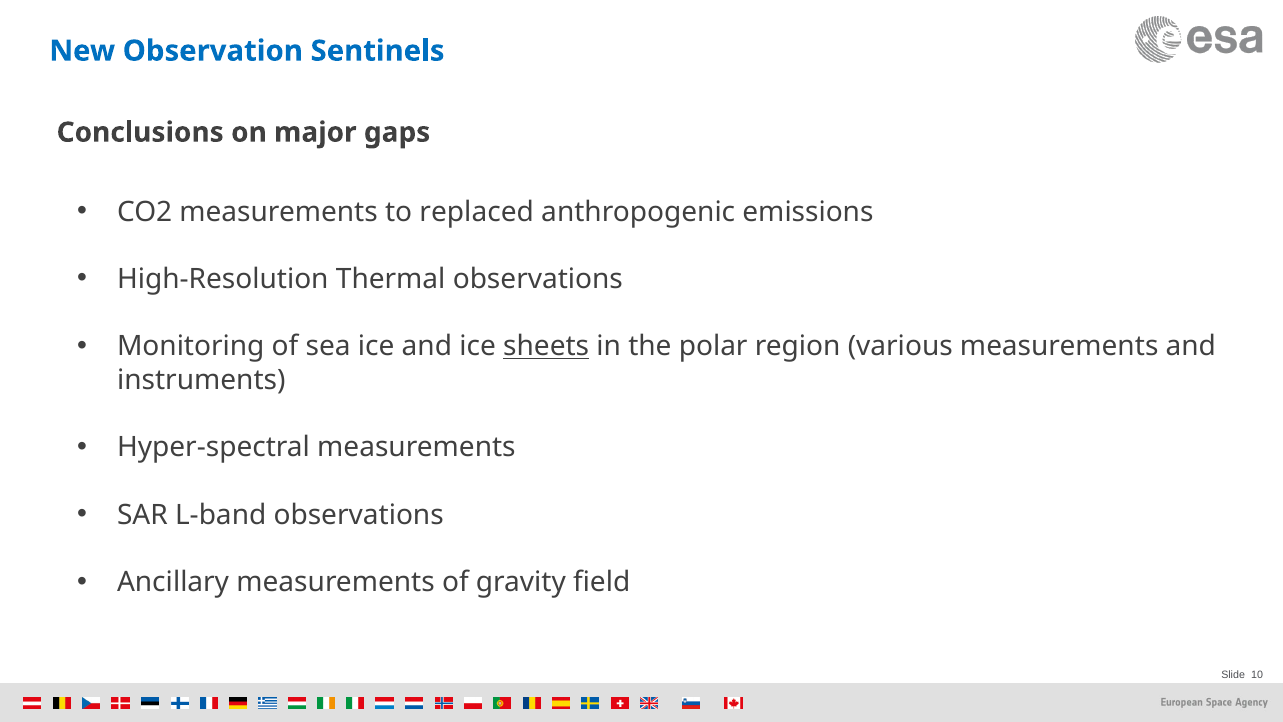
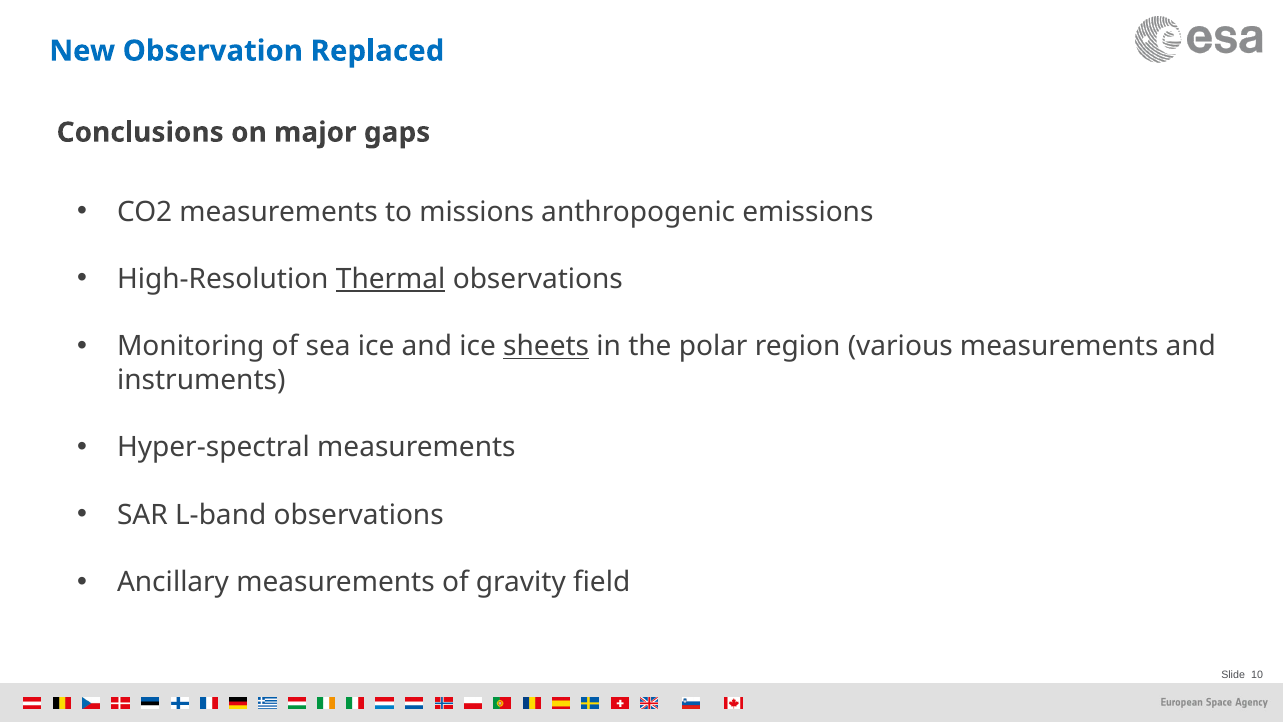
Sentinels: Sentinels -> Replaced
replaced: replaced -> missions
Thermal underline: none -> present
